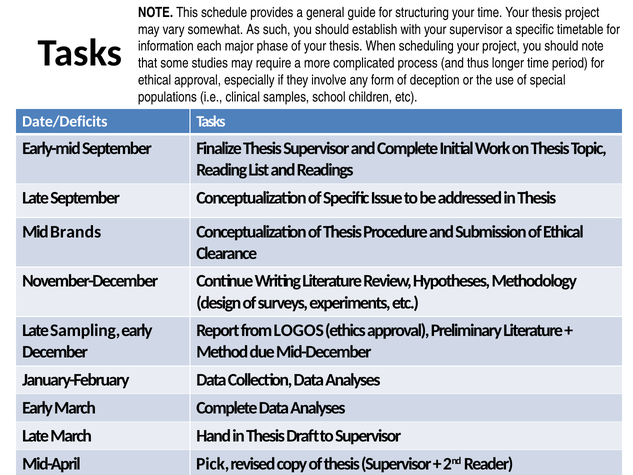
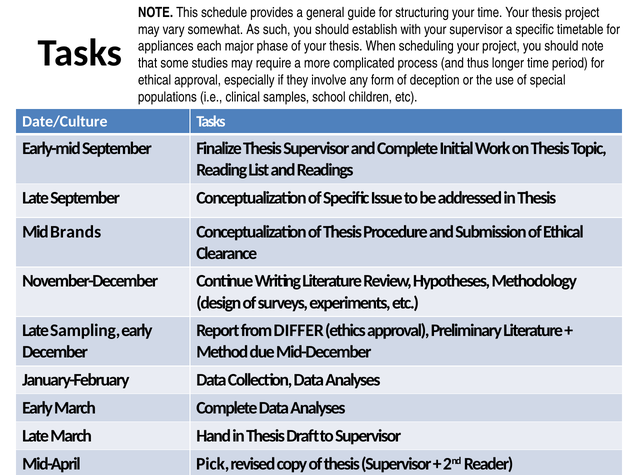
information: information -> appliances
Date/Deficits: Date/Deficits -> Date/Culture
LOGOS: LOGOS -> DIFFER
